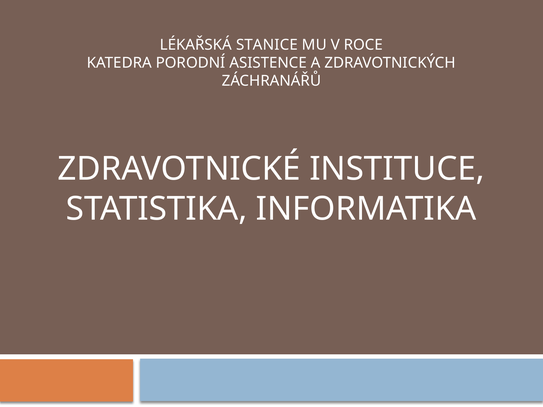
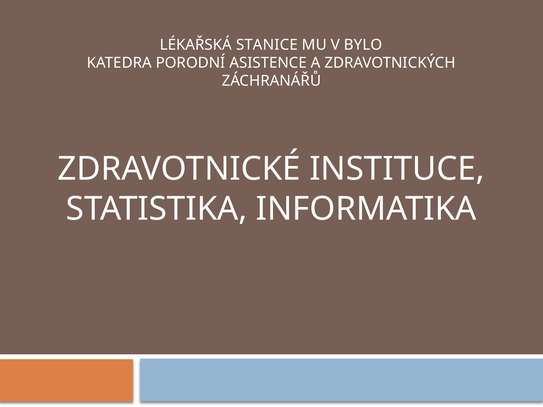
ROCE: ROCE -> BYLO
